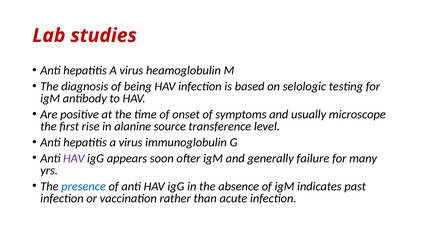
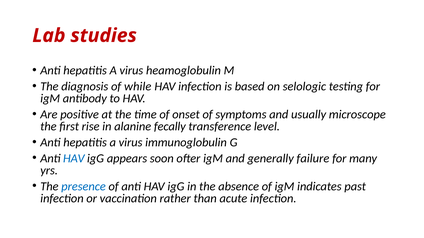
being: being -> while
source: source -> fecally
HAV at (74, 159) colour: purple -> blue
